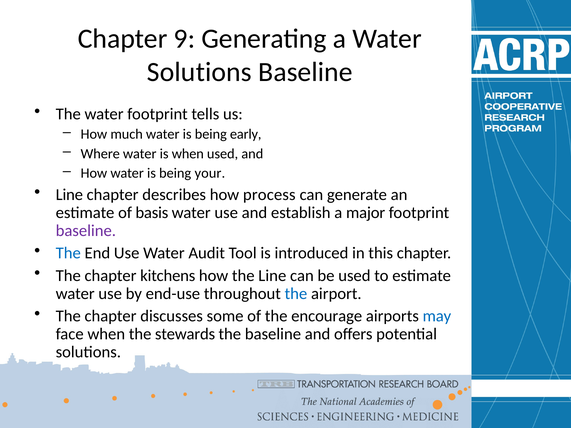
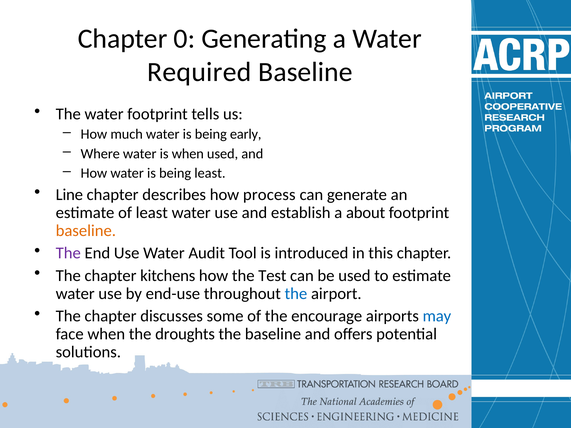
9: 9 -> 0
Solutions at (199, 72): Solutions -> Required
being your: your -> least
of basis: basis -> least
major: major -> about
baseline at (86, 231) colour: purple -> orange
The at (68, 253) colour: blue -> purple
the Line: Line -> Test
stewards: stewards -> droughts
